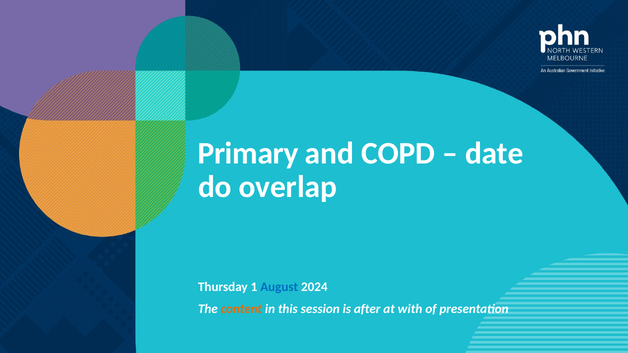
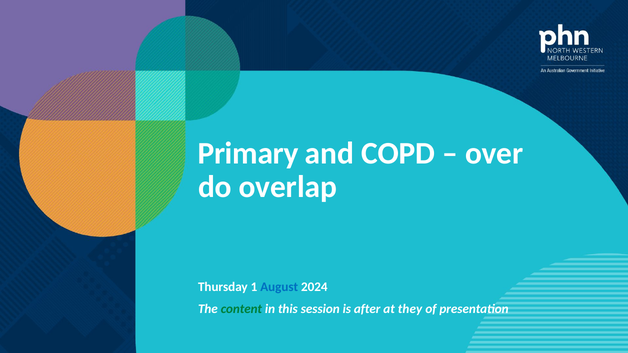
date: date -> over
content colour: orange -> green
with: with -> they
